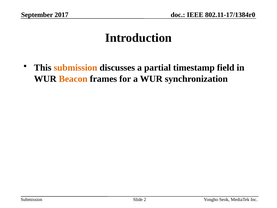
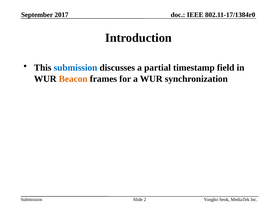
submission at (75, 68) colour: orange -> blue
